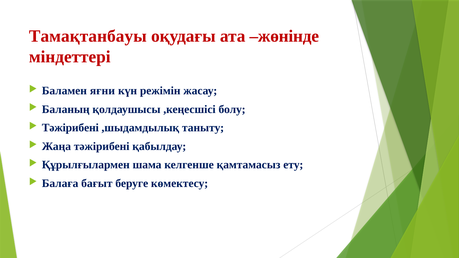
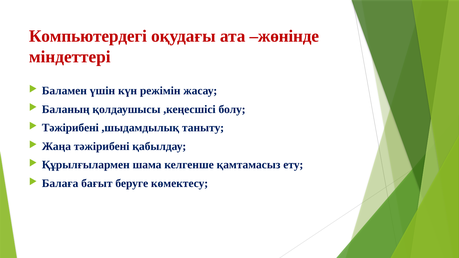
Тамақтанбауы: Тамақтанбауы -> Компьютердегі
яғни: яғни -> үшін
